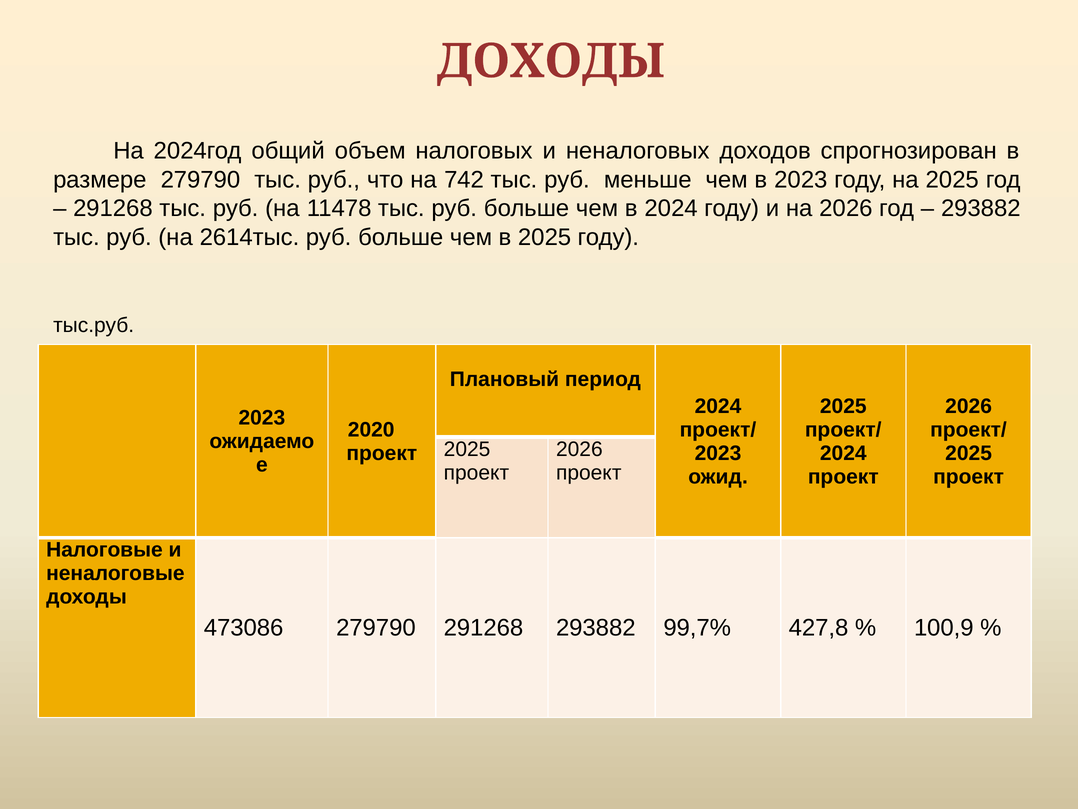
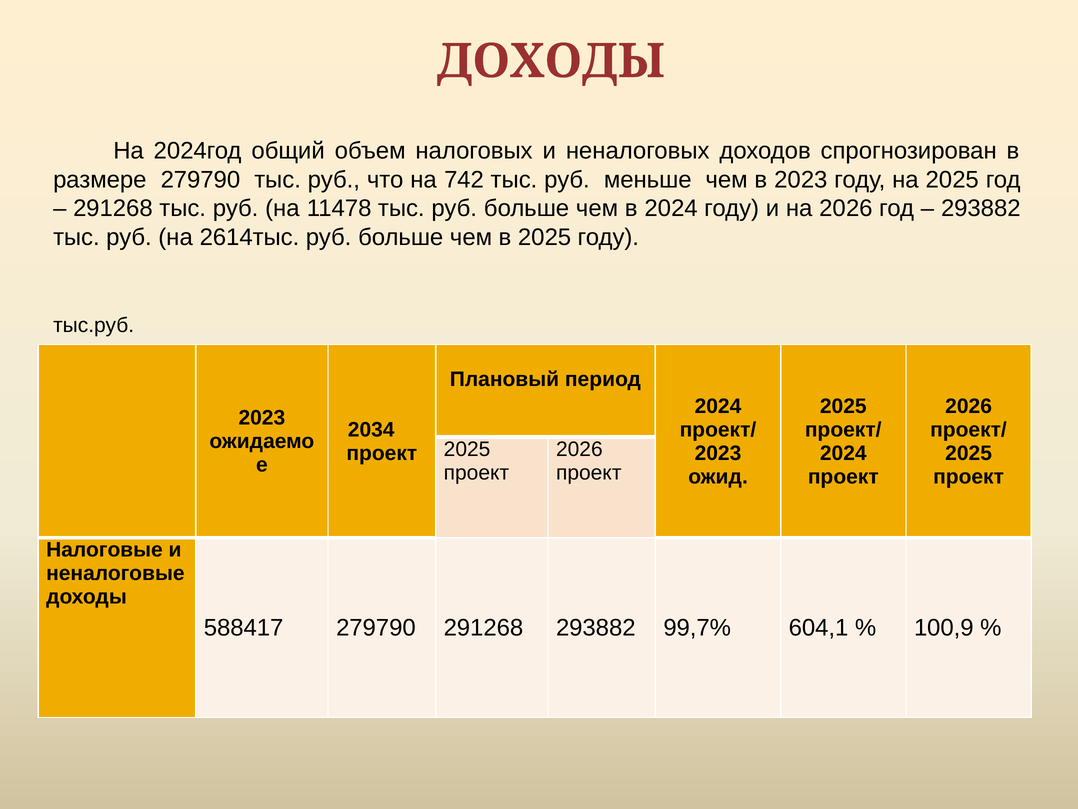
2020: 2020 -> 2034
473086: 473086 -> 588417
427,8: 427,8 -> 604,1
